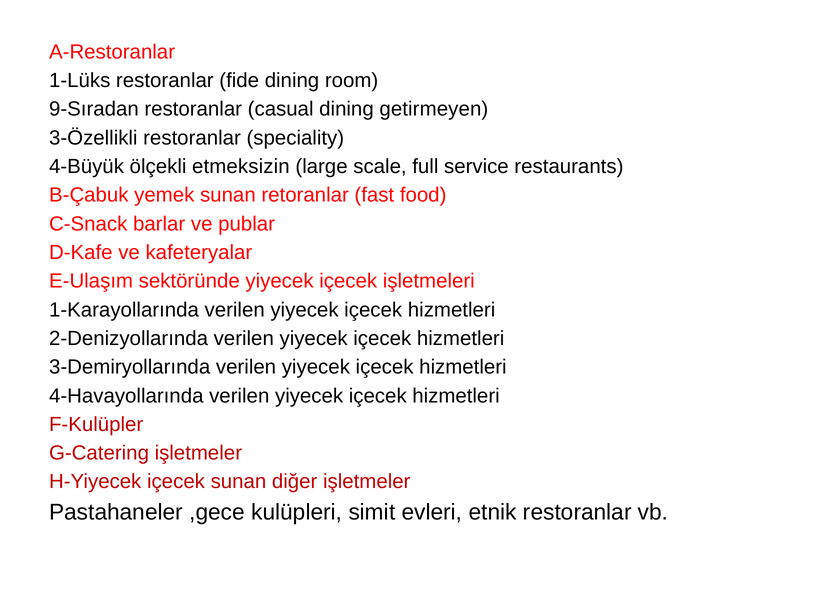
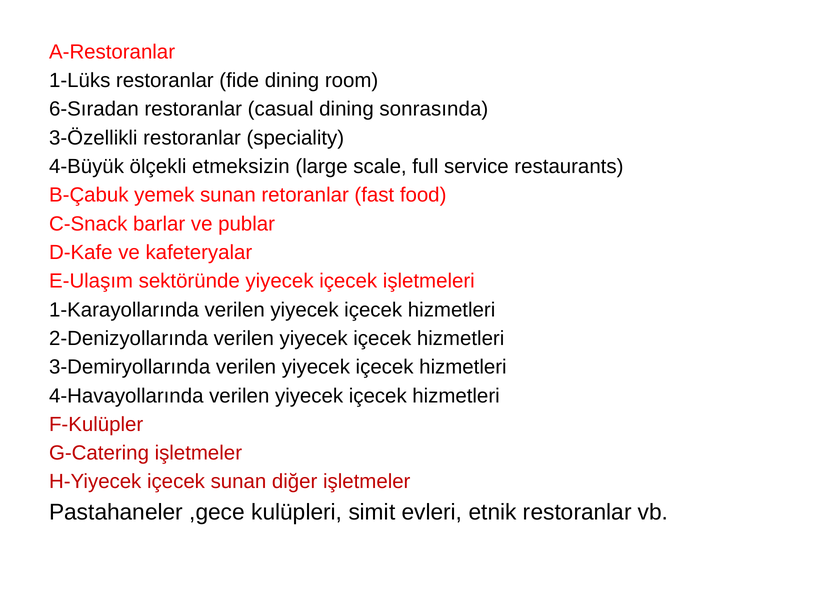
9-Sıradan: 9-Sıradan -> 6-Sıradan
getirmeyen: getirmeyen -> sonrasında
